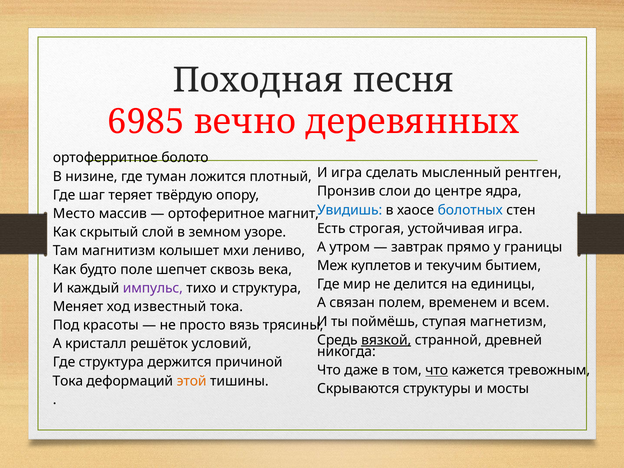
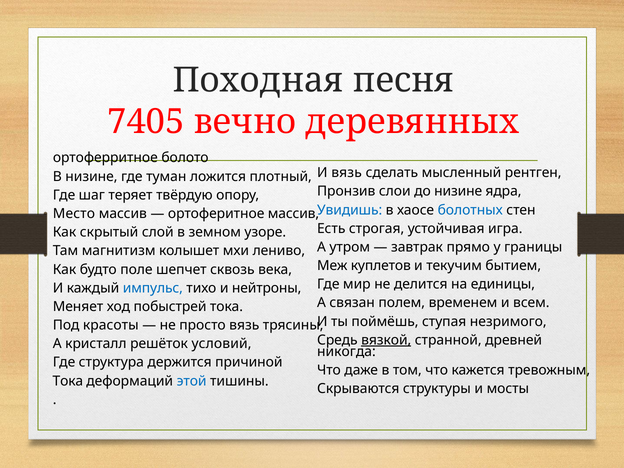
6985: 6985 -> 7405
И игра: игра -> вязь
до центре: центре -> низине
ортоферитное магнит: магнит -> массив
импульс colour: purple -> blue
и структура: структура -> нейтроны
известный: известный -> побыстрей
магнетизм: магнетизм -> незримого
что at (437, 370) underline: present -> none
этой colour: orange -> blue
